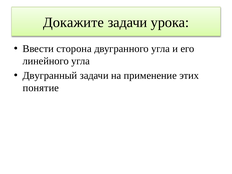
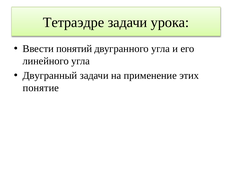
Докажите: Докажите -> Тетраэдре
сторона: сторона -> понятий
